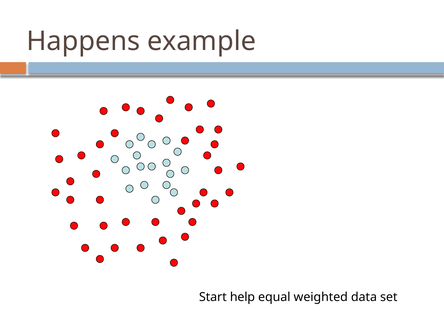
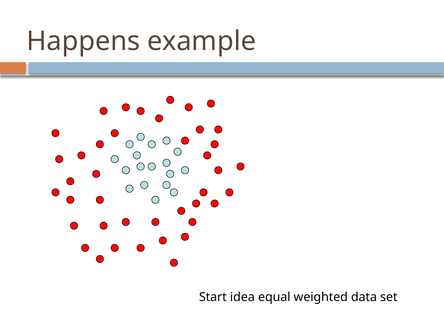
help: help -> idea
